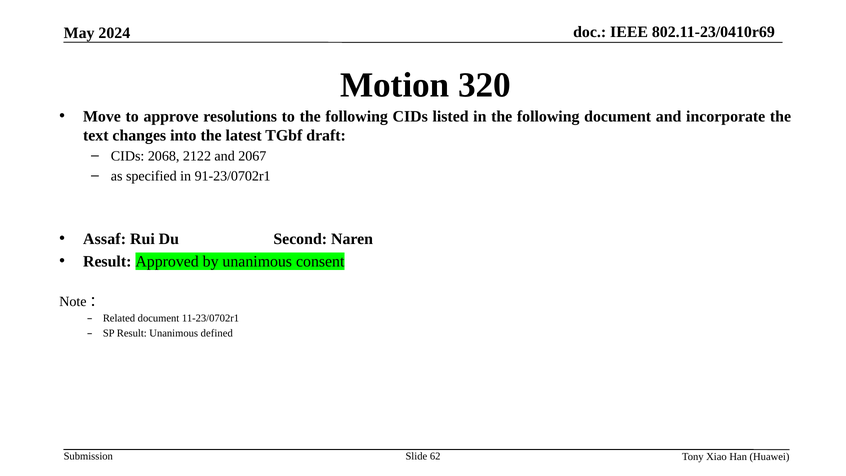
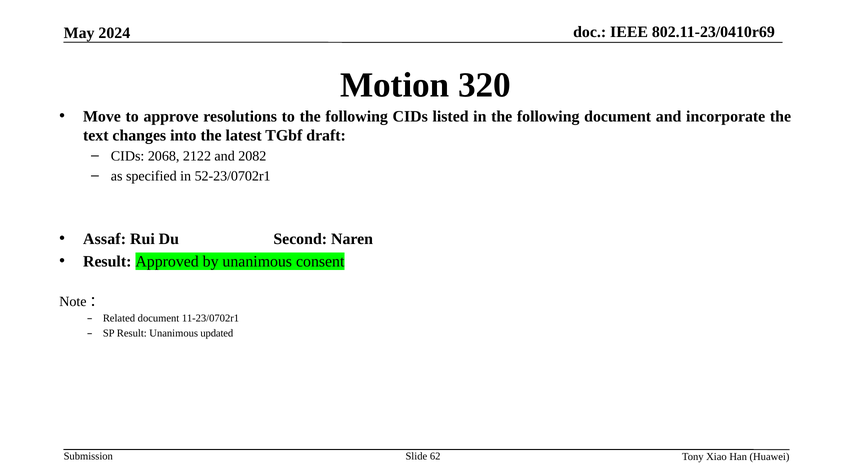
2067: 2067 -> 2082
91-23/0702r1: 91-23/0702r1 -> 52-23/0702r1
defined: defined -> updated
